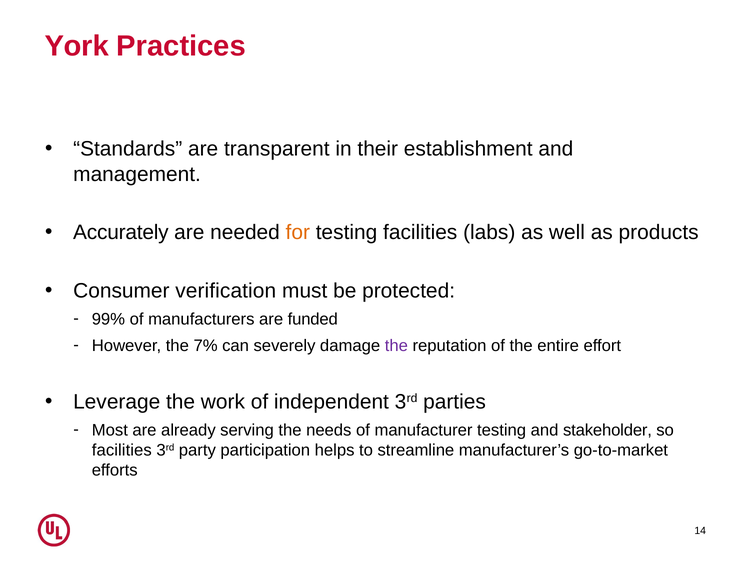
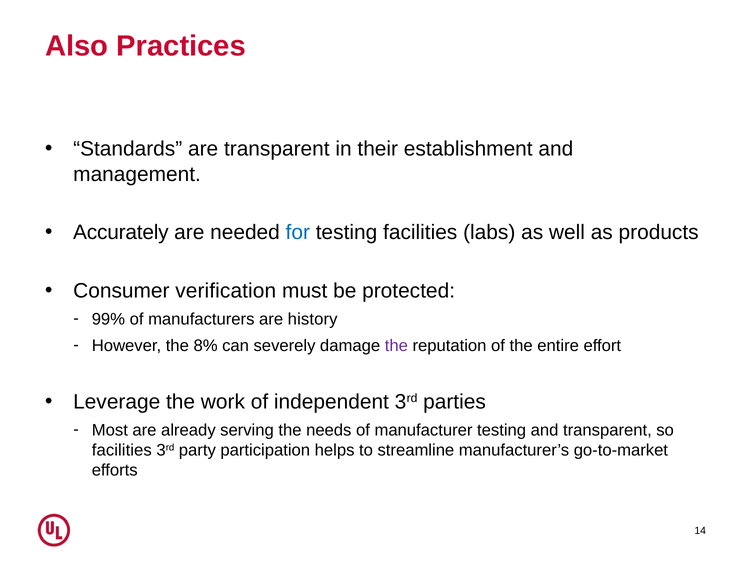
York: York -> Also
for colour: orange -> blue
funded: funded -> history
7%: 7% -> 8%
and stakeholder: stakeholder -> transparent
